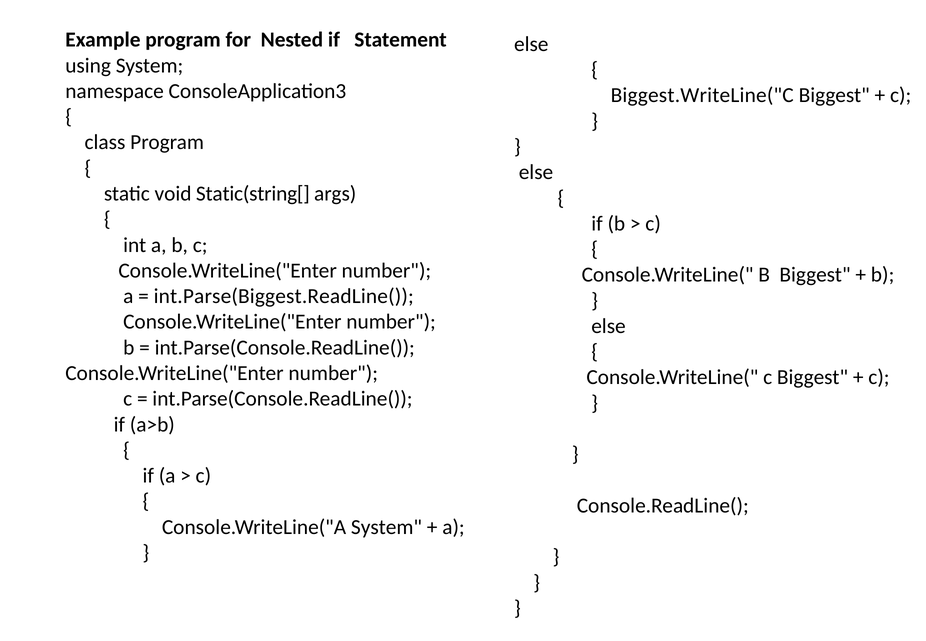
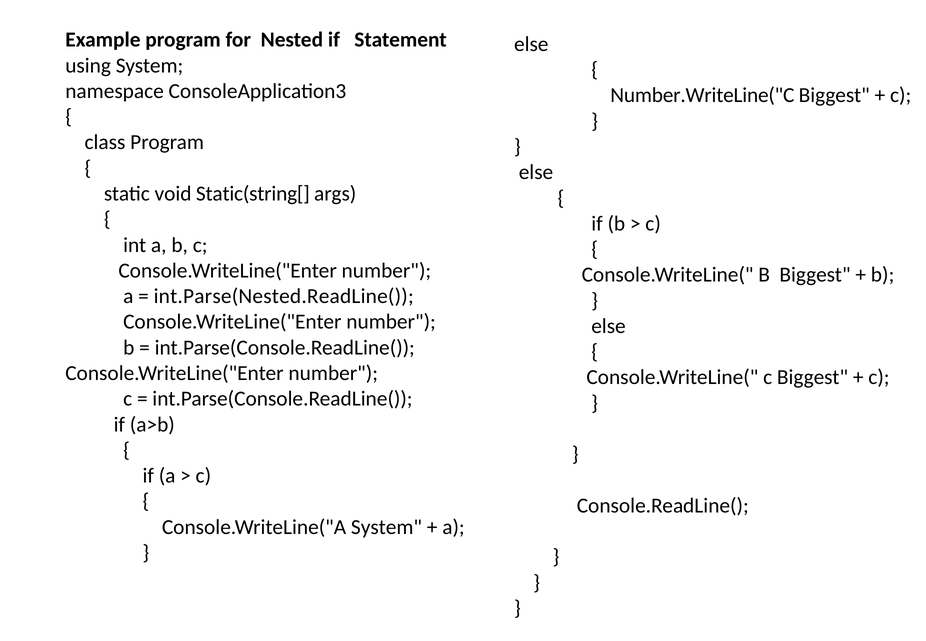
Biggest.WriteLine("C: Biggest.WriteLine("C -> Number.WriteLine("C
int.Parse(Biggest.ReadLine(: int.Parse(Biggest.ReadLine( -> int.Parse(Nested.ReadLine(
